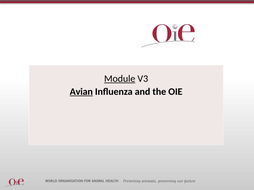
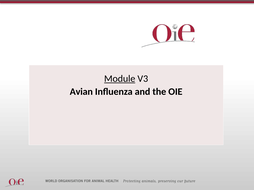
Avian underline: present -> none
